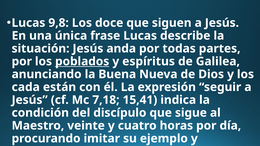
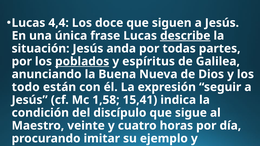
9,8: 9,8 -> 4,4
describe underline: none -> present
cada: cada -> todo
7,18: 7,18 -> 1,58
